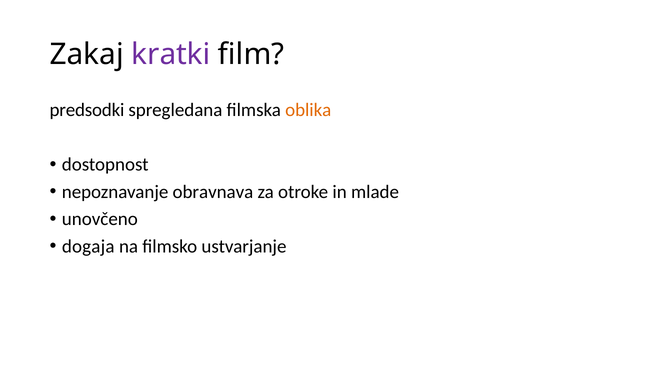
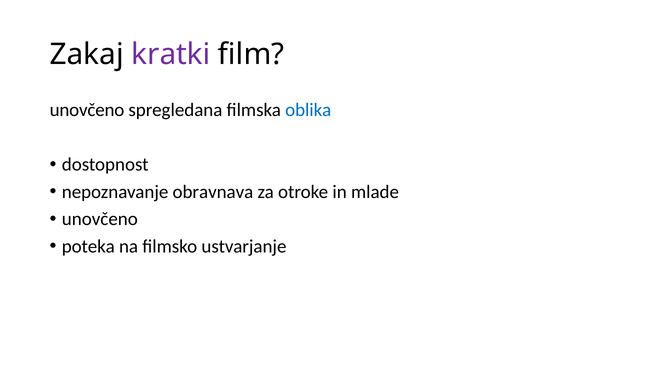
predsodki at (87, 110): predsodki -> unovčeno
oblika colour: orange -> blue
dogaja: dogaja -> poteka
